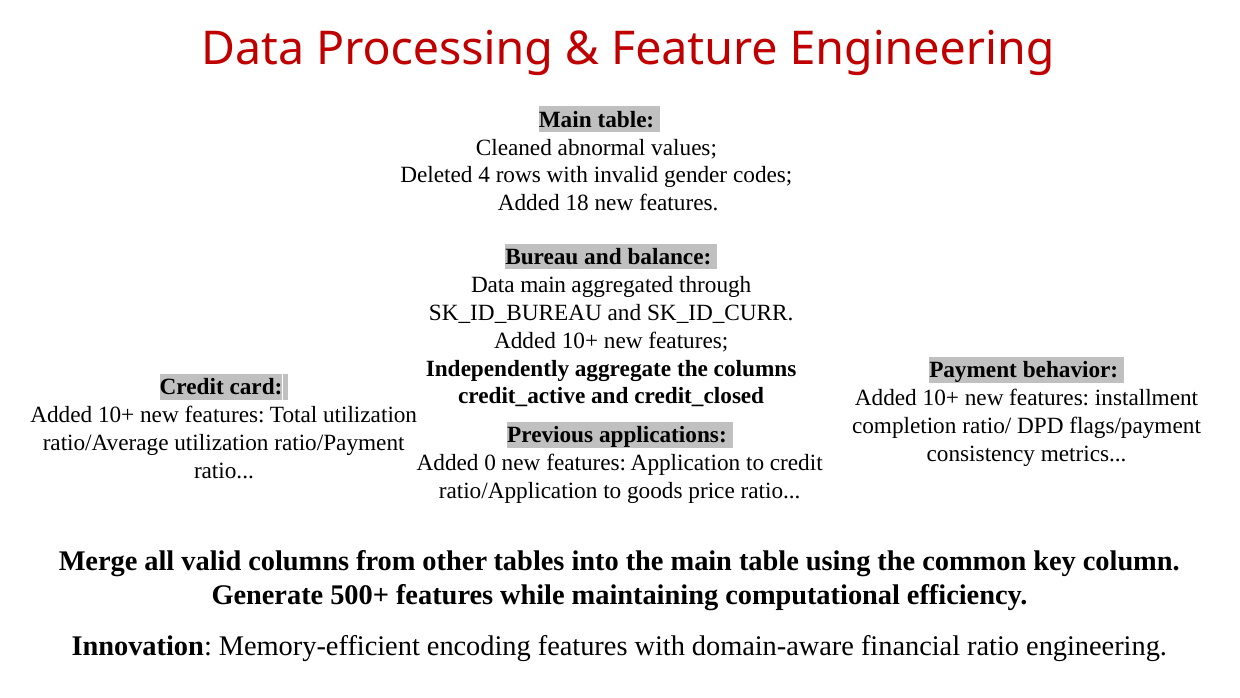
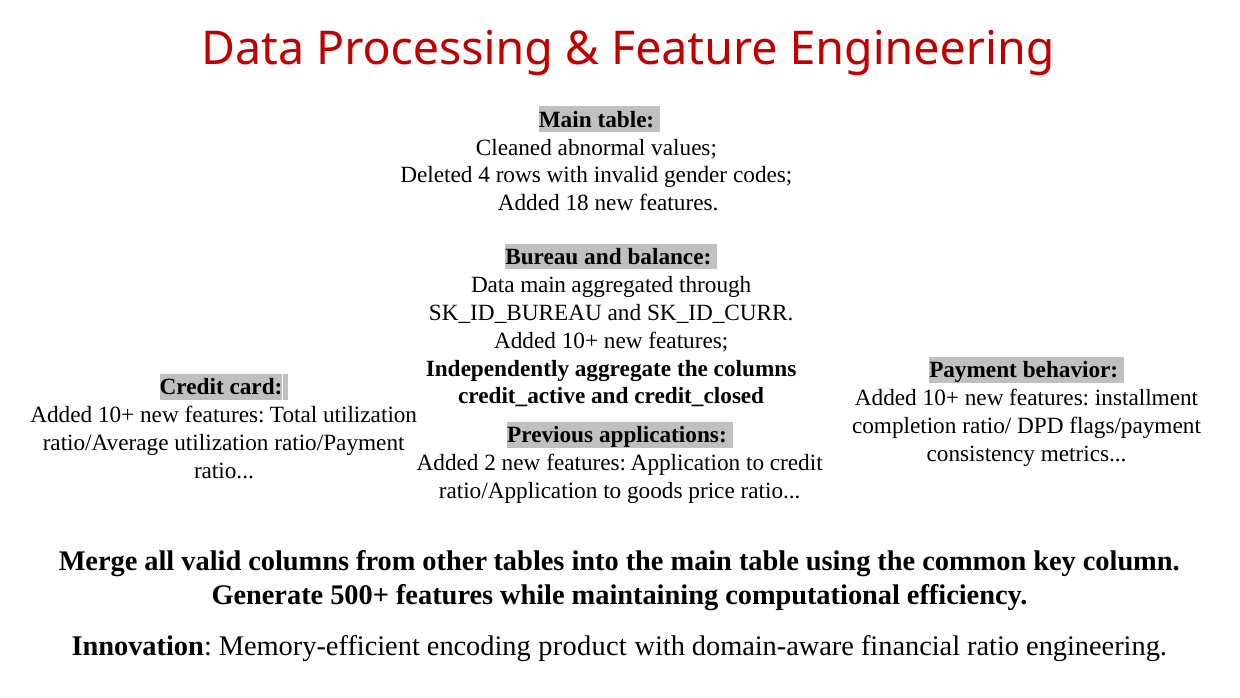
0: 0 -> 2
encoding features: features -> product
